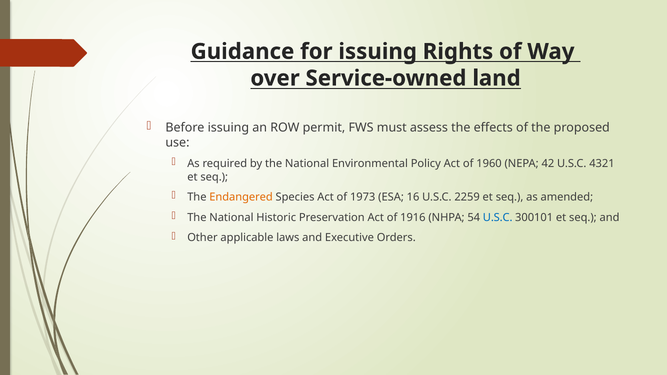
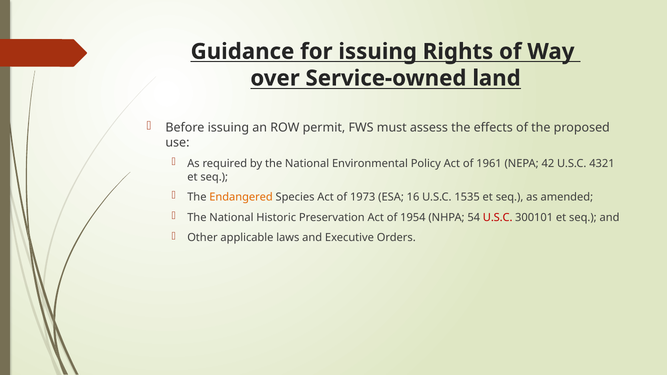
1960: 1960 -> 1961
2259: 2259 -> 1535
1916: 1916 -> 1954
U.S.C at (498, 218) colour: blue -> red
